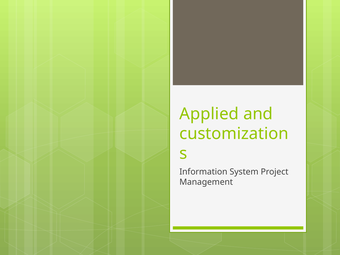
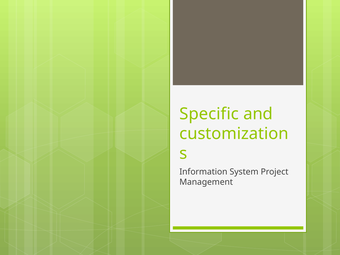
Applied: Applied -> Specific
